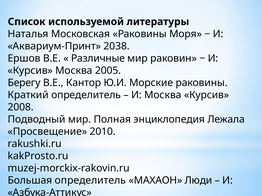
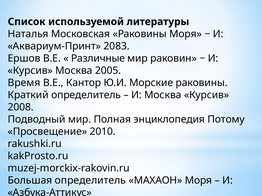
2038: 2038 -> 2083
Берегу: Берегу -> Время
Лежала: Лежала -> Потому
МАХАОН Люди: Люди -> Моря
